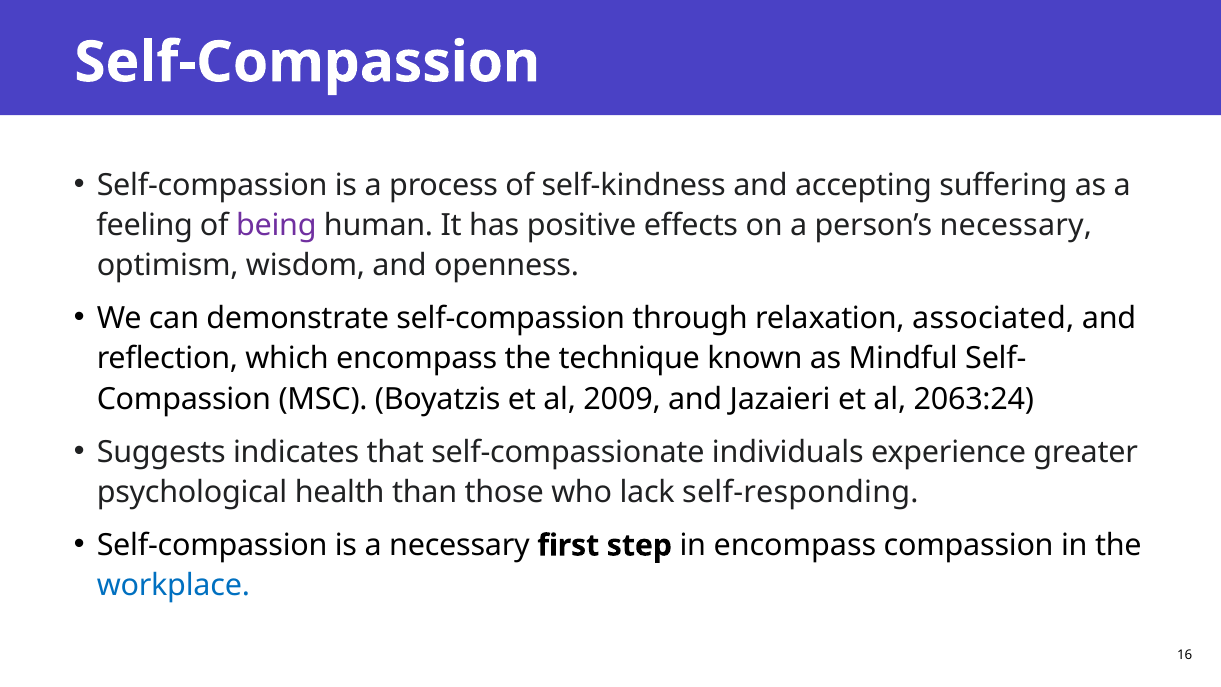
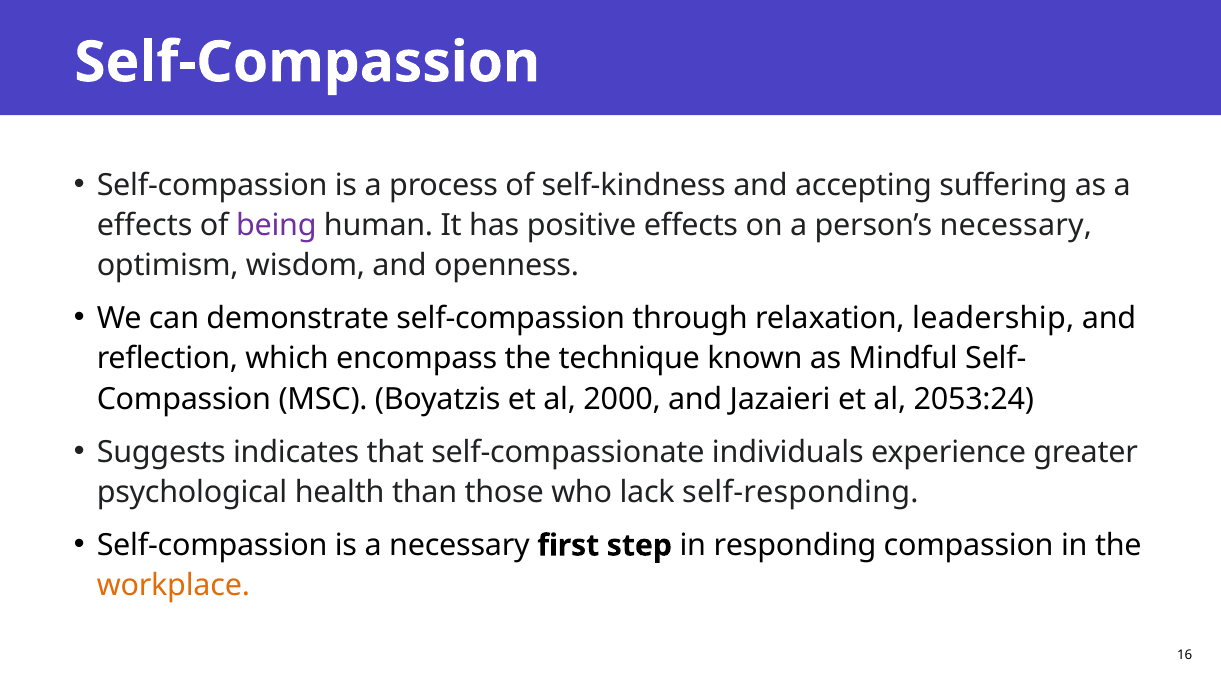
feeling at (145, 225): feeling -> effects
associated: associated -> leadership
2009: 2009 -> 2000
2063:24: 2063:24 -> 2053:24
in encompass: encompass -> responding
workplace colour: blue -> orange
